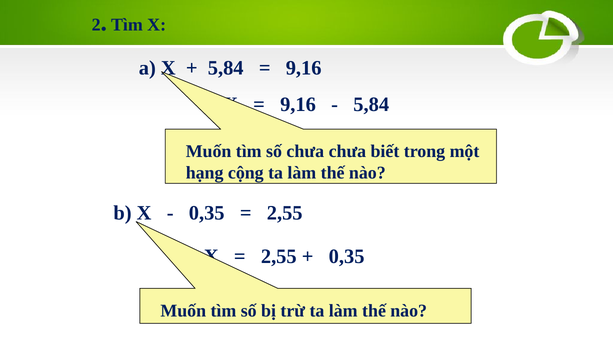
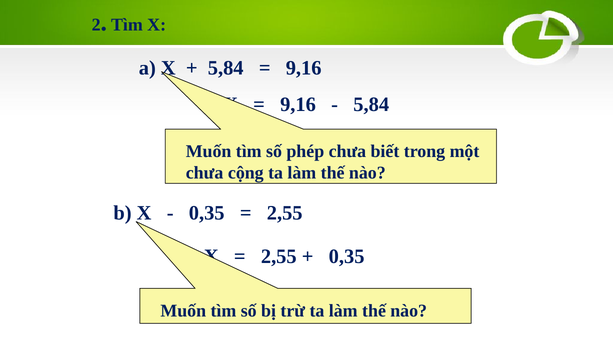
số chưa: chưa -> phép
hạng at (205, 173): hạng -> chưa
